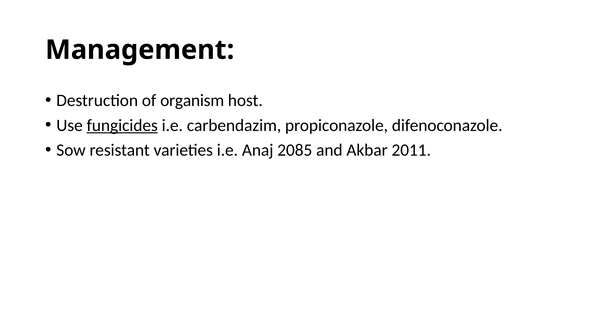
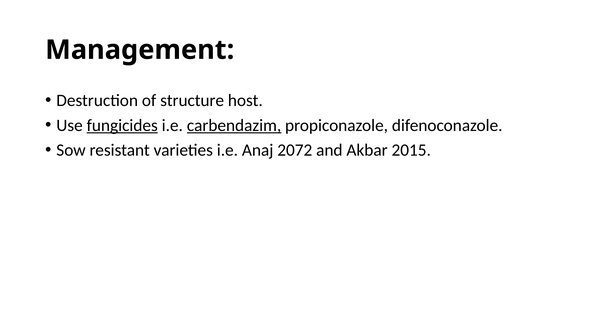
organism: organism -> structure
carbendazim underline: none -> present
2085: 2085 -> 2072
2011: 2011 -> 2015
